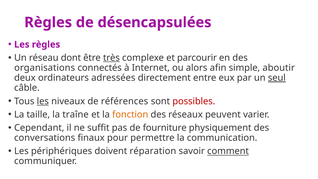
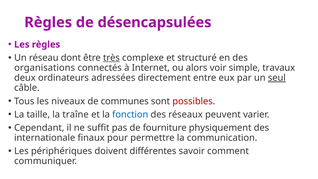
parcourir: parcourir -> structuré
afin: afin -> voir
aboutir: aboutir -> travaux
les at (43, 101) underline: present -> none
références: références -> communes
fonction colour: orange -> blue
conversations: conversations -> internationale
réparation: réparation -> différentes
comment underline: present -> none
